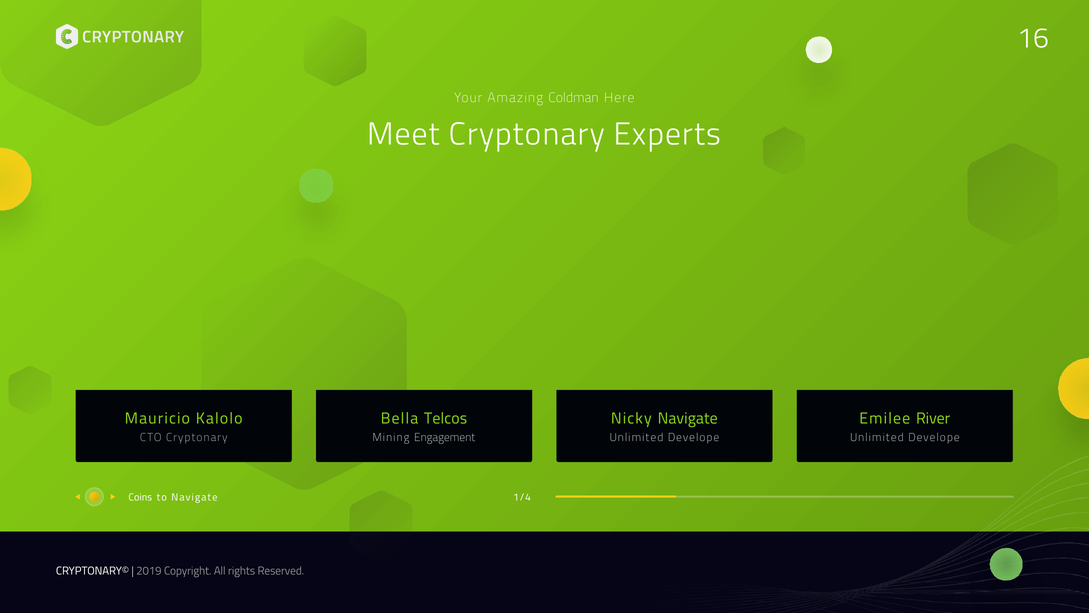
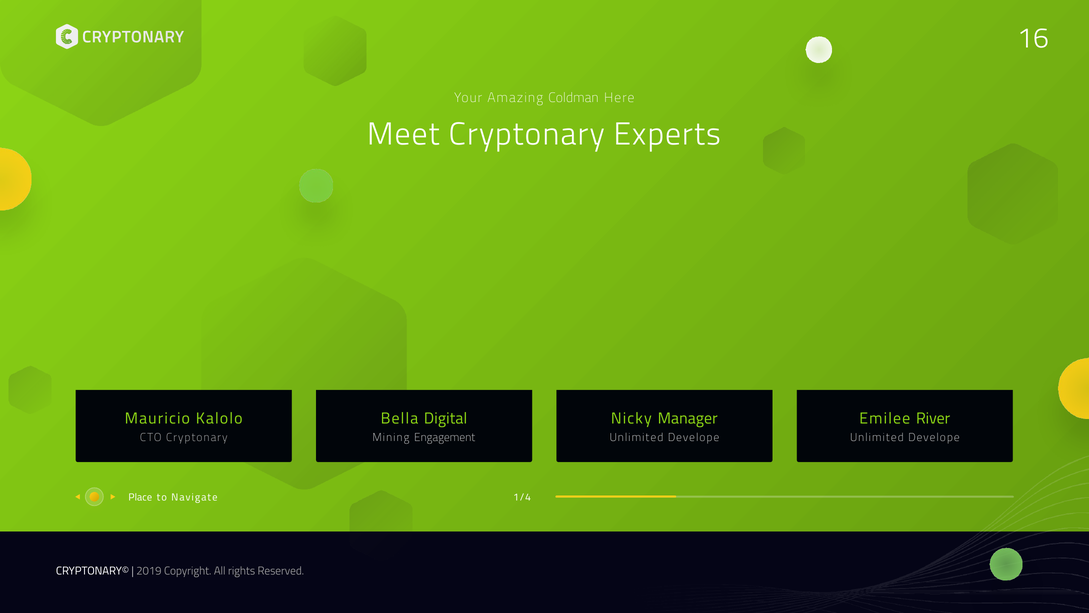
Telcos: Telcos -> Digital
Nicky Navigate: Navigate -> Manager
Coins: Coins -> Place
